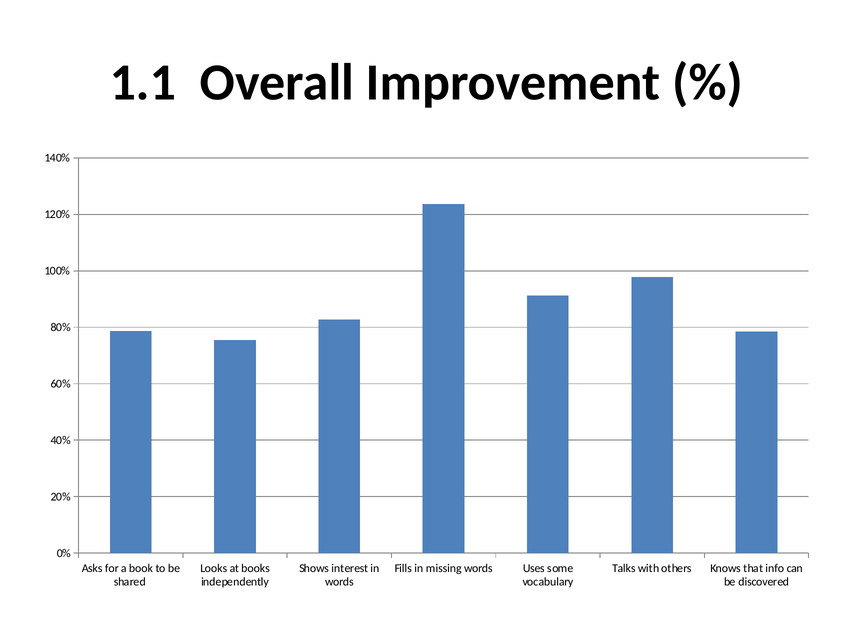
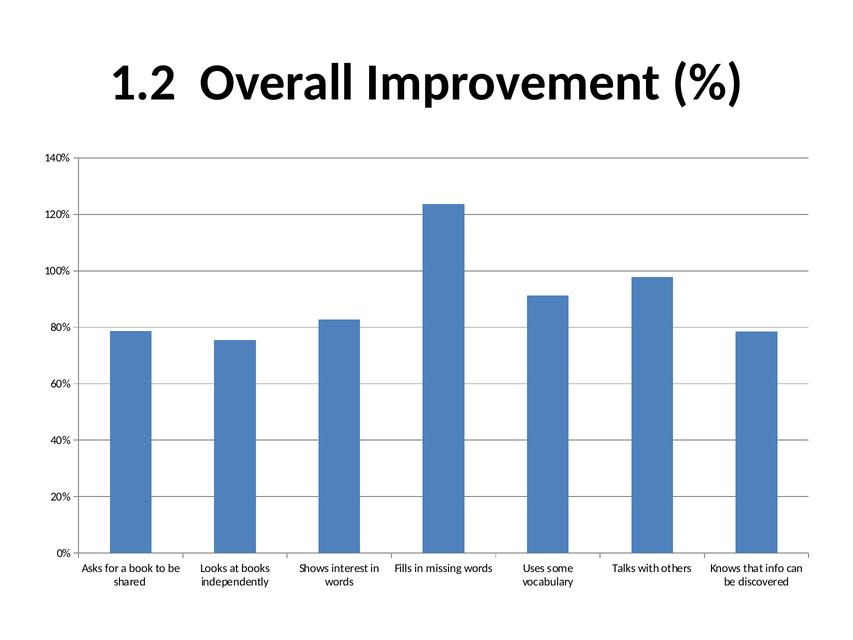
1.1: 1.1 -> 1.2
